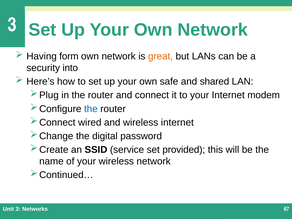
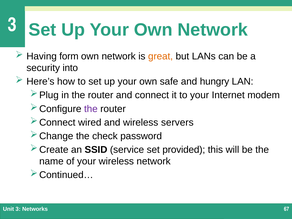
shared: shared -> hungry
the at (91, 109) colour: blue -> purple
wireless internet: internet -> servers
digital: digital -> check
